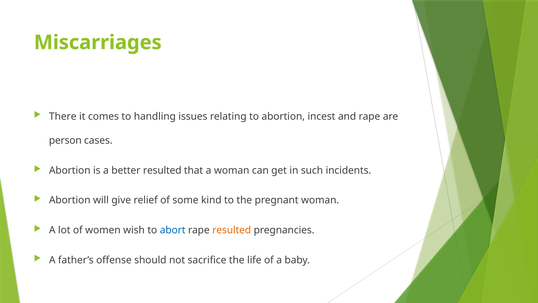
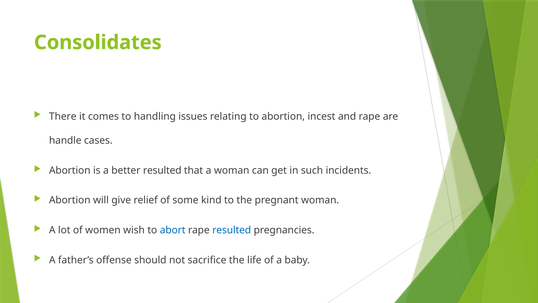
Miscarriages: Miscarriages -> Consolidates
person: person -> handle
resulted at (232, 230) colour: orange -> blue
